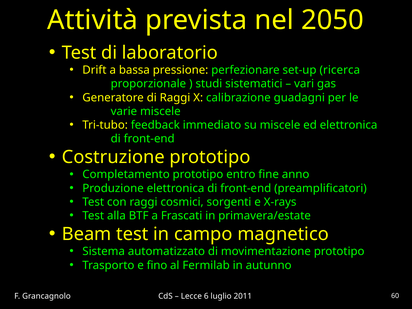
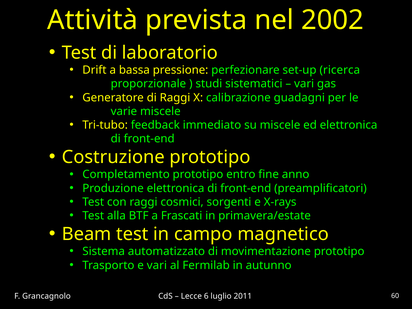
2050: 2050 -> 2002
e fino: fino -> vari
